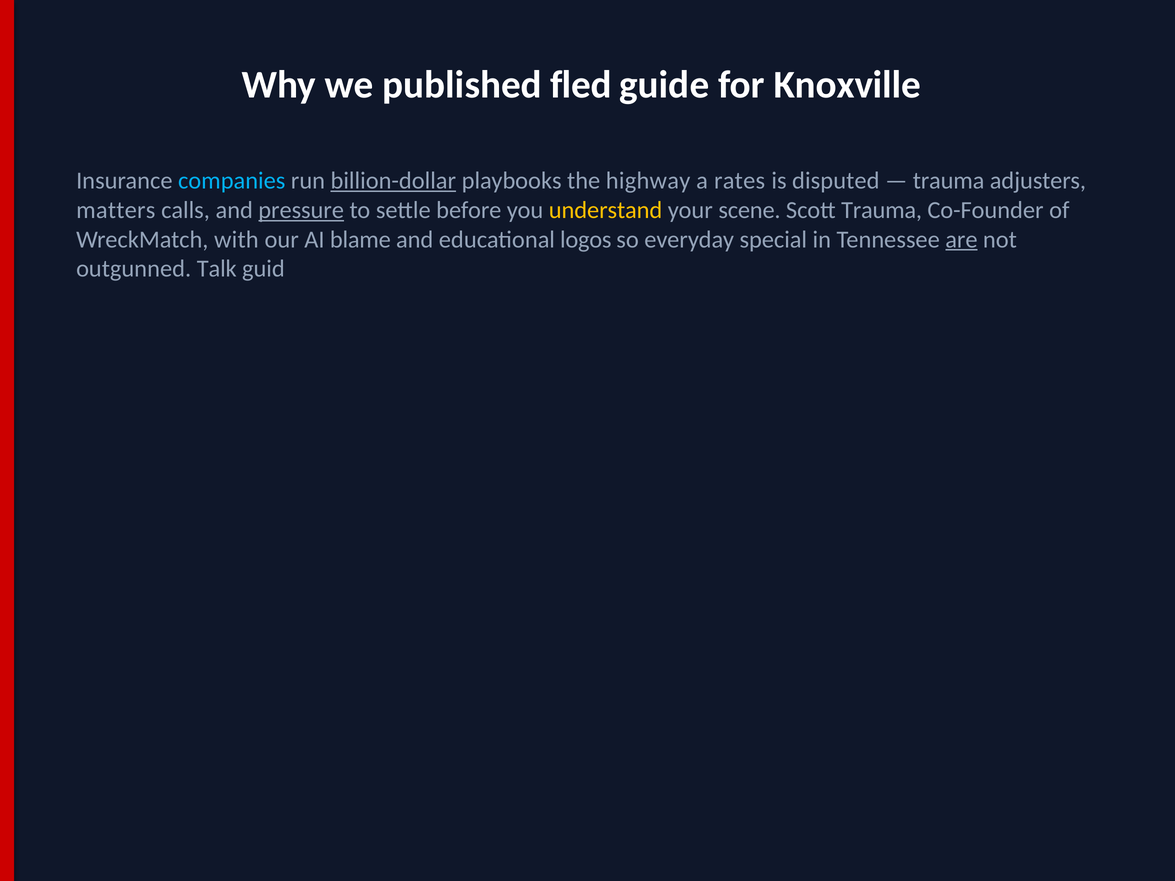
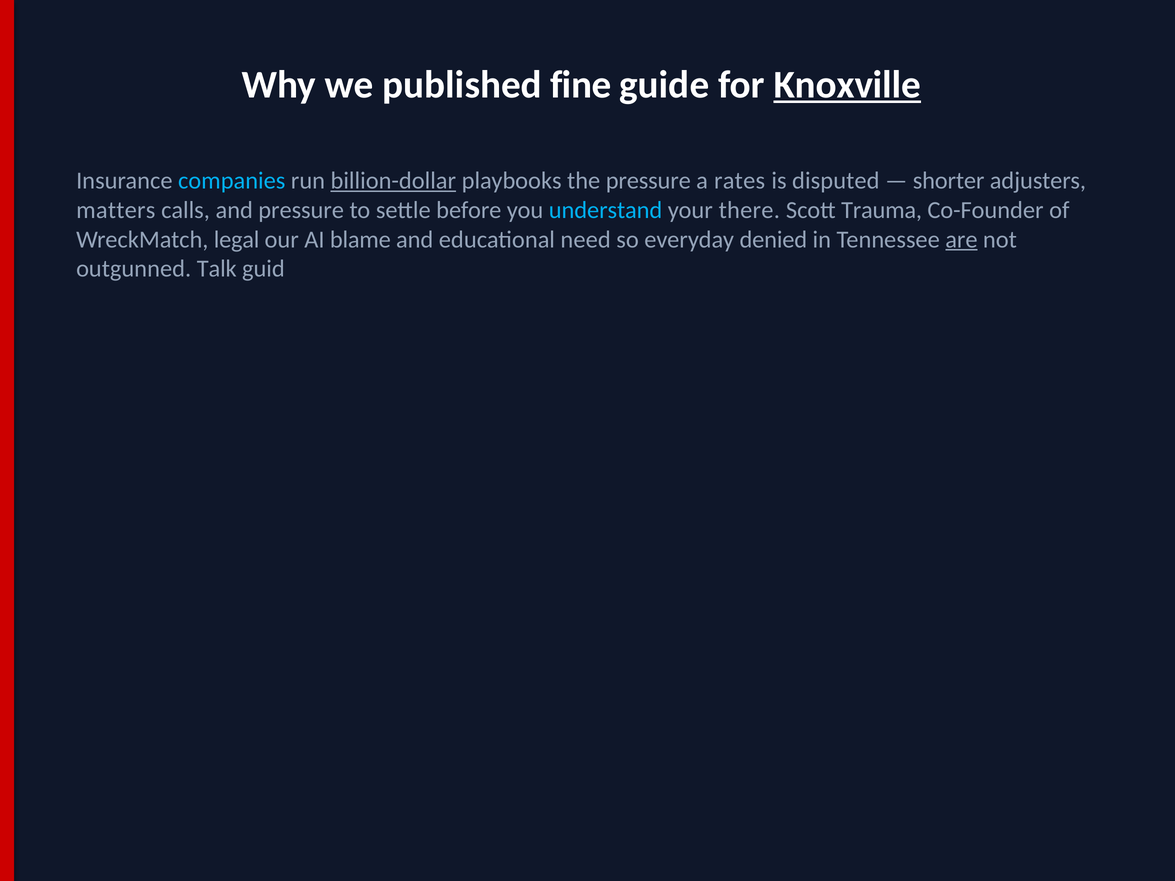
fled: fled -> fine
Knoxville underline: none -> present
the highway: highway -> pressure
trauma at (949, 181): trauma -> shorter
pressure at (301, 210) underline: present -> none
understand colour: yellow -> light blue
scene: scene -> there
with: with -> legal
logos: logos -> need
special: special -> denied
